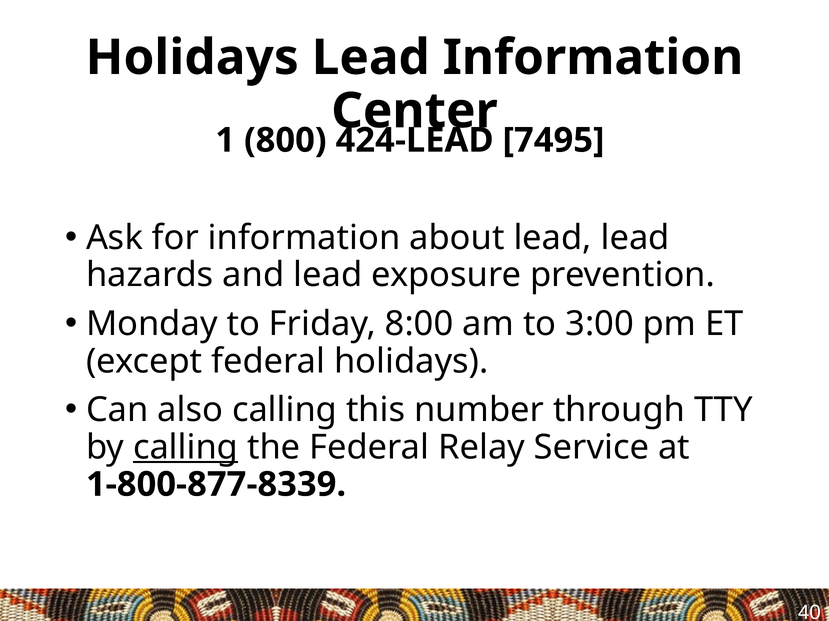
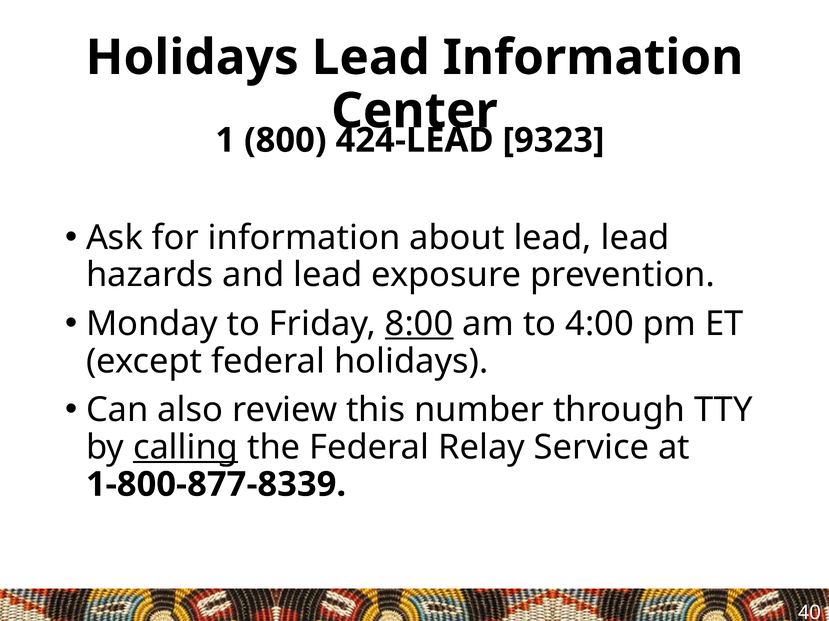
7495: 7495 -> 9323
8:00 underline: none -> present
3:00: 3:00 -> 4:00
also calling: calling -> review
